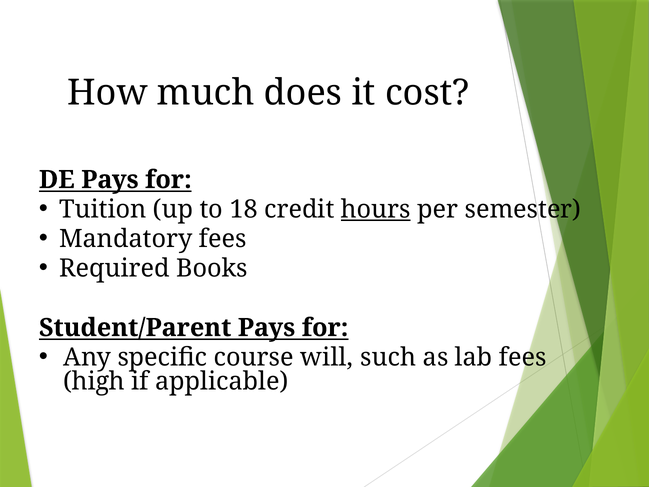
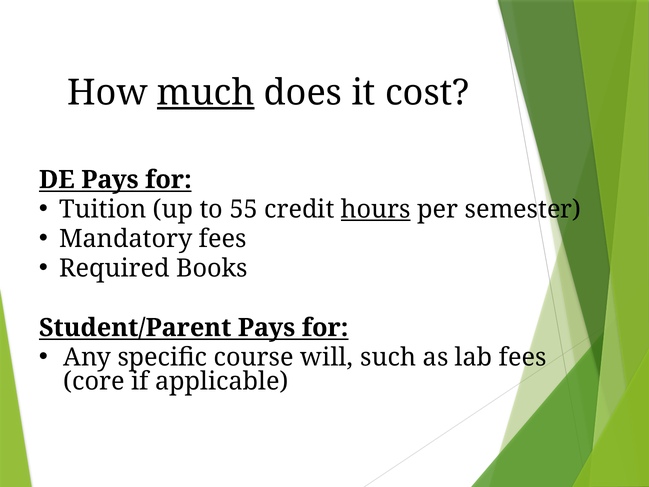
much underline: none -> present
18: 18 -> 55
high: high -> core
